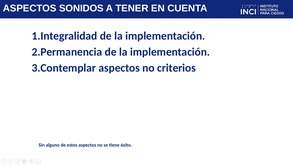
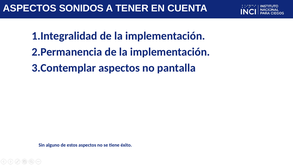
criterios: criterios -> pantalla
